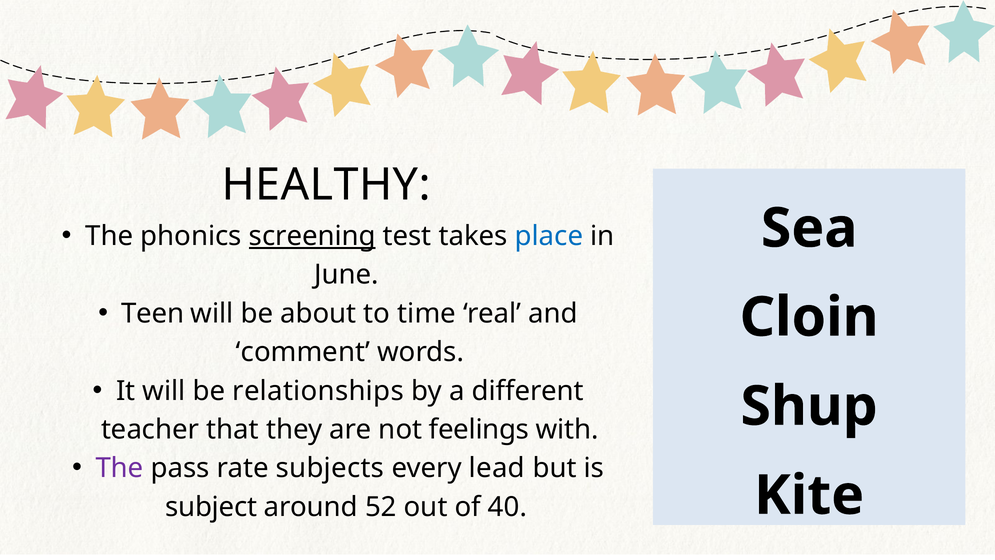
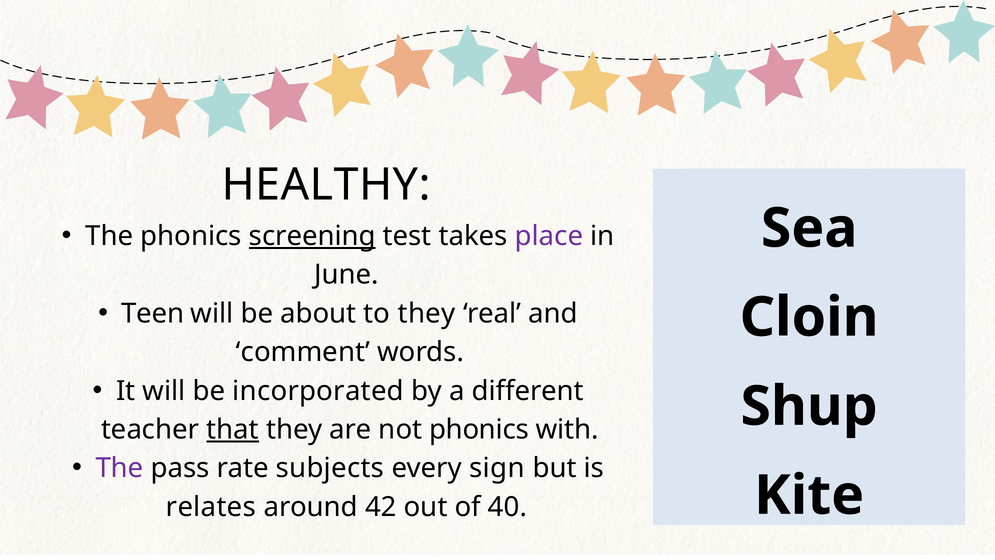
place colour: blue -> purple
to time: time -> they
relationships: relationships -> incorporated
that underline: none -> present
not feelings: feelings -> phonics
lead: lead -> sign
subject: subject -> relates
52: 52 -> 42
